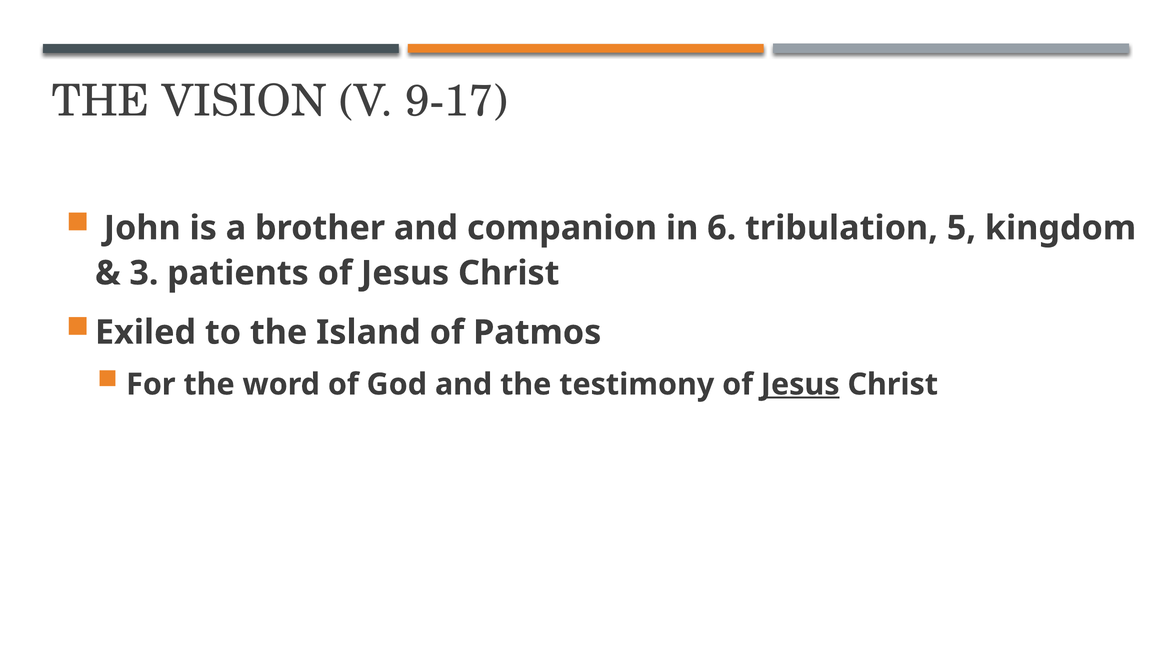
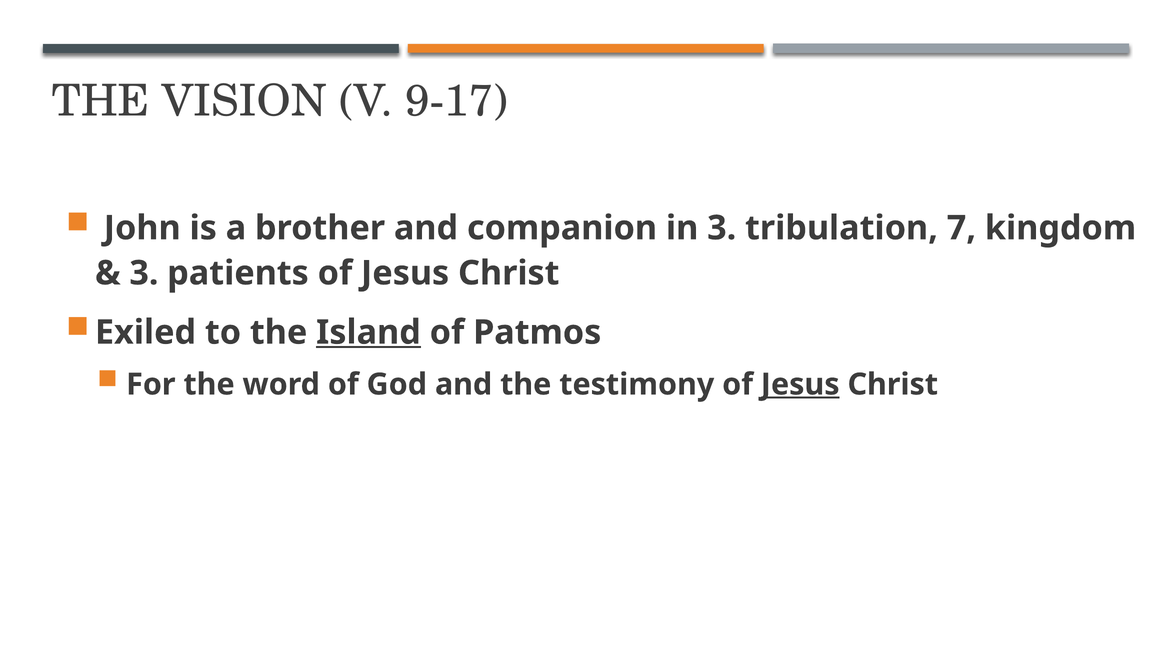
in 6: 6 -> 3
5: 5 -> 7
Island underline: none -> present
